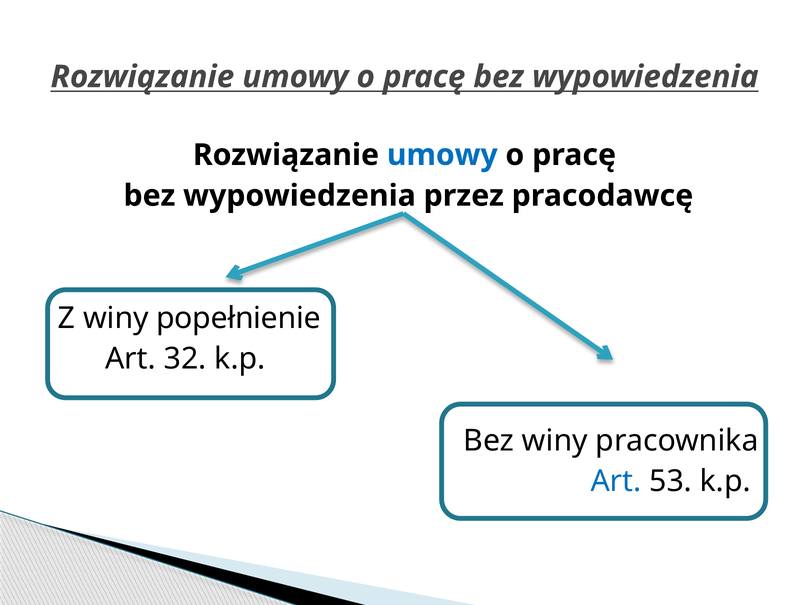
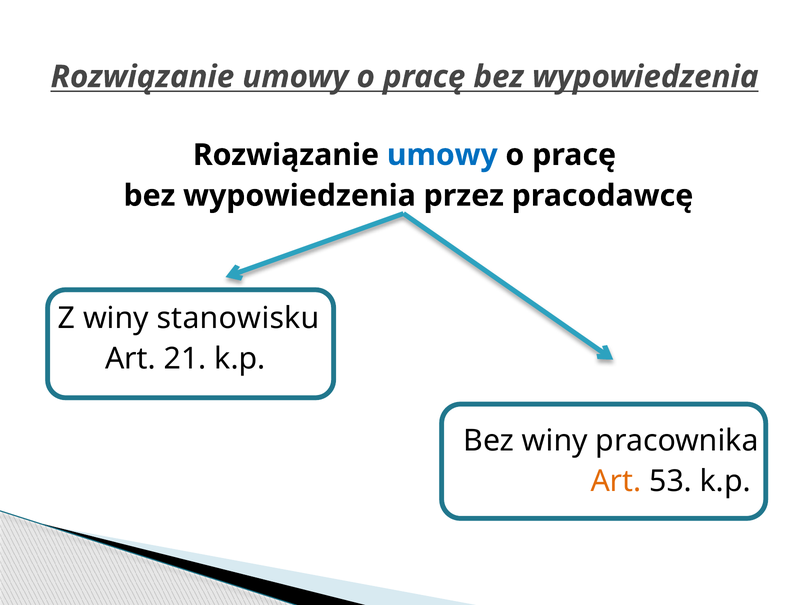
popełnienie: popełnienie -> stanowisku
32: 32 -> 21
Art at (616, 482) colour: blue -> orange
